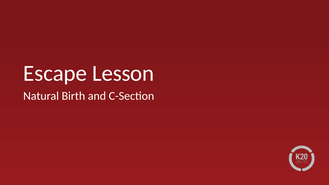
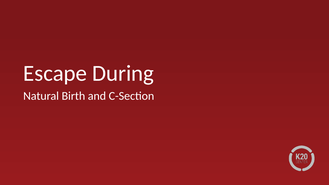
Lesson: Lesson -> During
